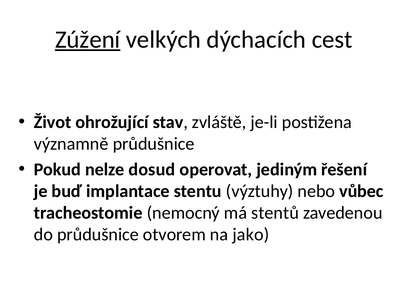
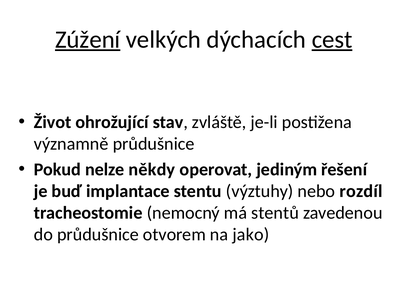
cest underline: none -> present
dosud: dosud -> někdy
vůbec: vůbec -> rozdíl
